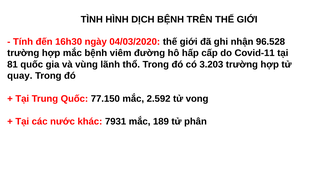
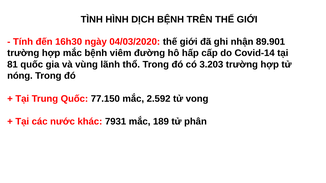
96.528: 96.528 -> 89.901
Covid-11: Covid-11 -> Covid-14
quay: quay -> nóng
